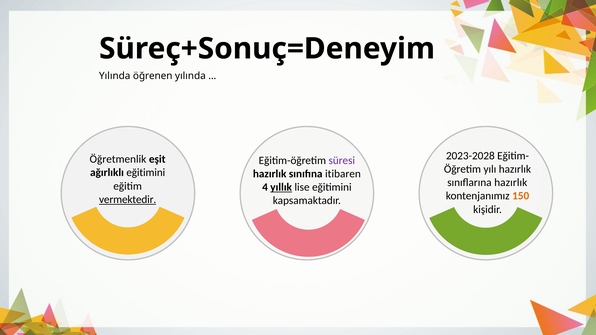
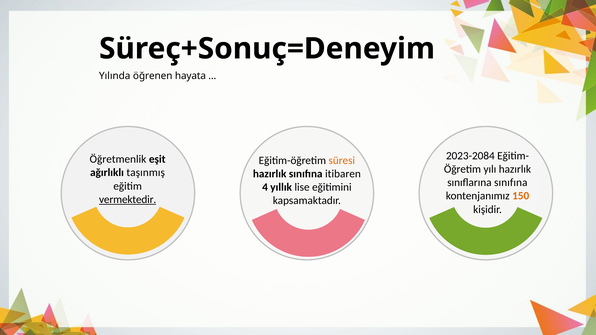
öğrenen yılında: yılında -> hayata
2023-2028: 2023-2028 -> 2023-2084
süresi colour: purple -> orange
ağırlıklı eğitimini: eğitimini -> taşınmış
sınıflarına hazırlık: hazırlık -> sınıfına
yıllık underline: present -> none
